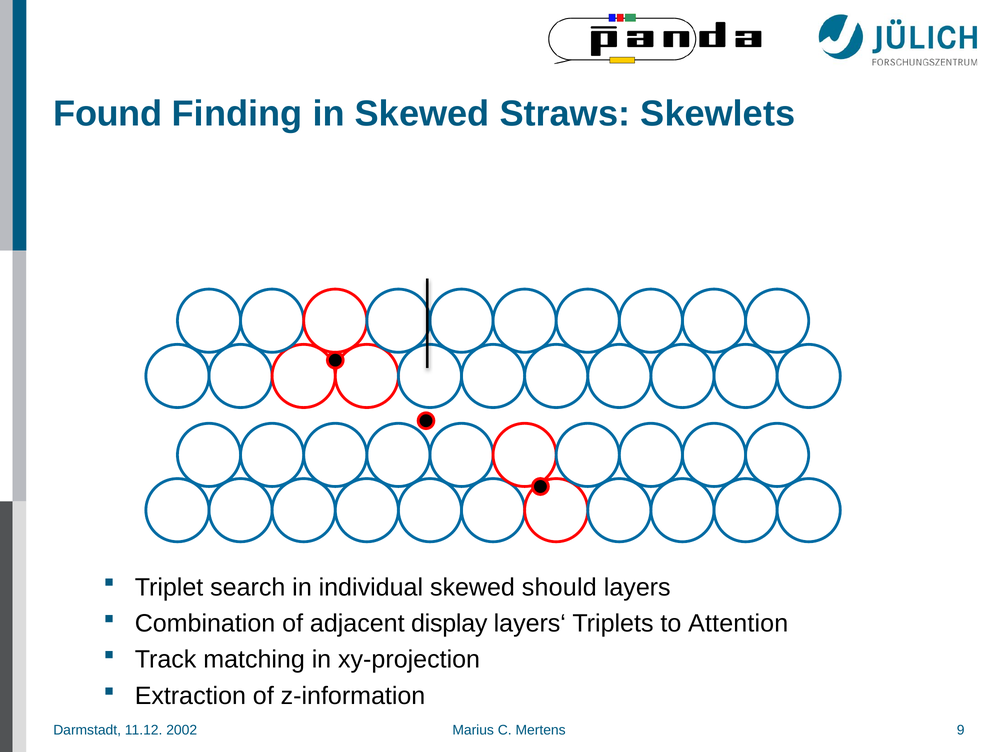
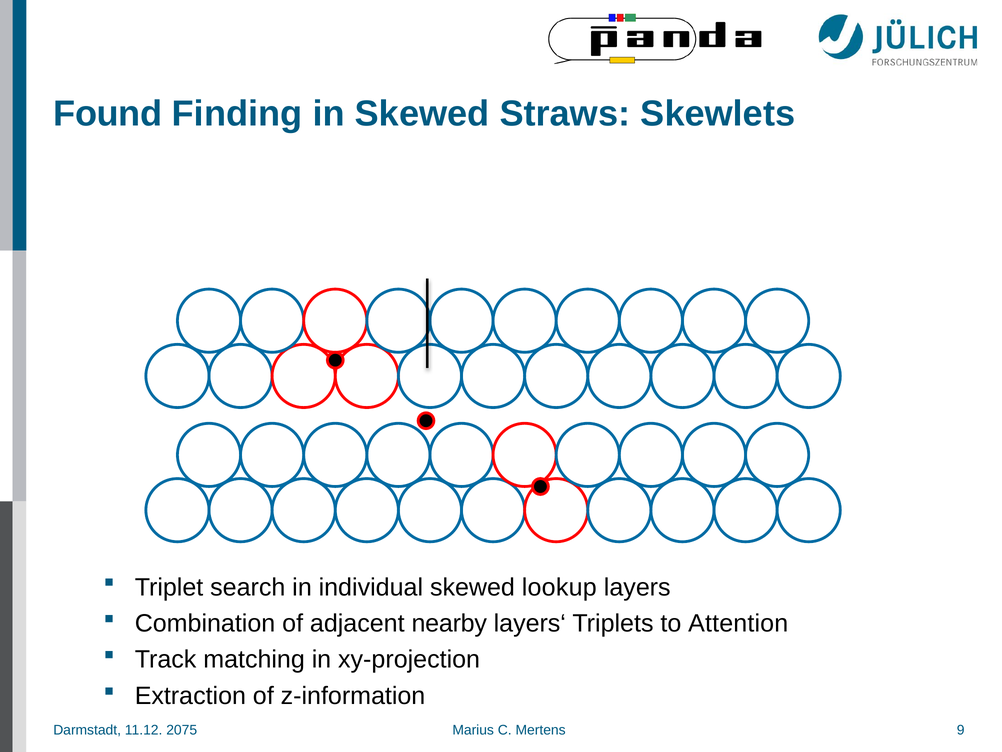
should: should -> lookup
display: display -> nearby
2002: 2002 -> 2075
